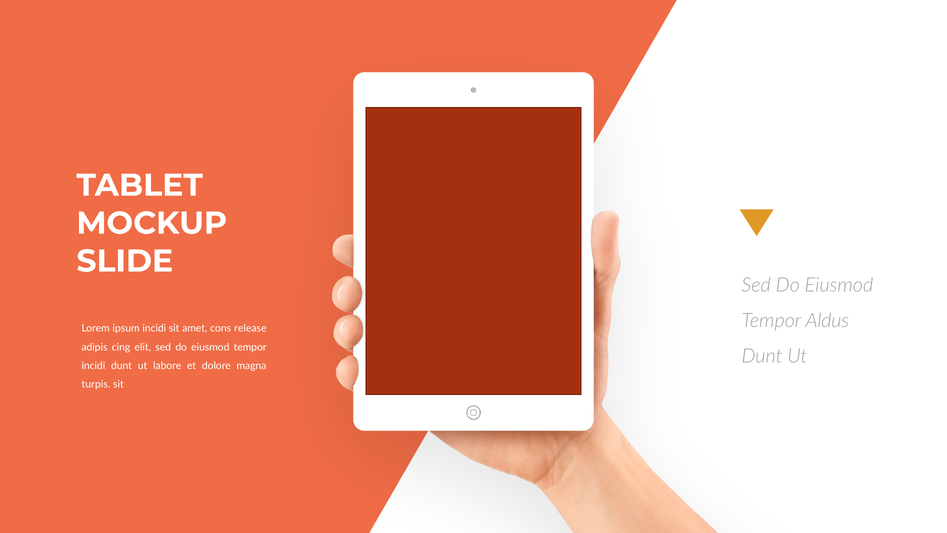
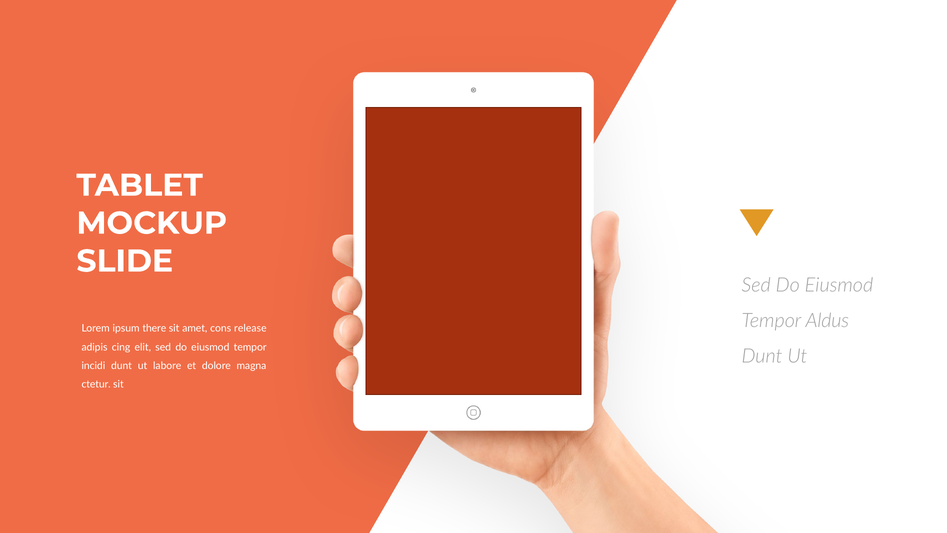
ipsum incidi: incidi -> there
turpis: turpis -> ctetur
